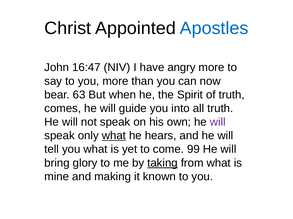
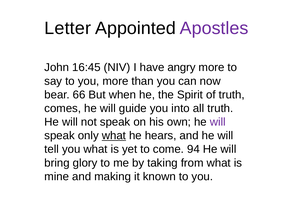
Christ: Christ -> Letter
Apostles colour: blue -> purple
16:47: 16:47 -> 16:45
63: 63 -> 66
99: 99 -> 94
taking underline: present -> none
